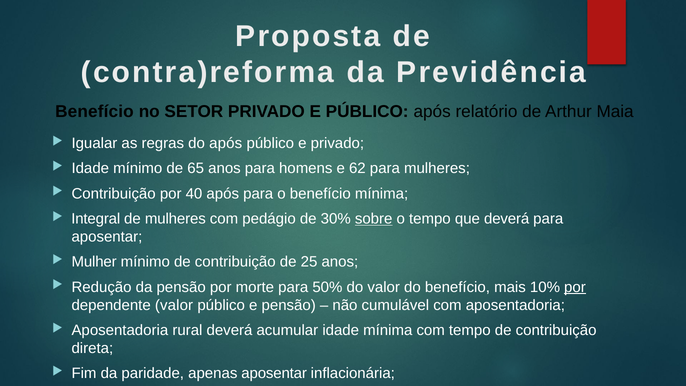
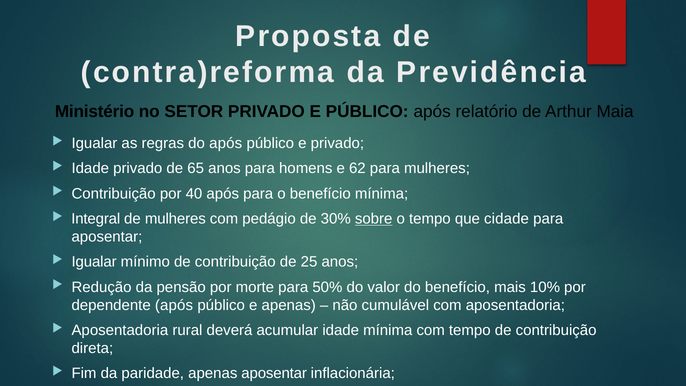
Benefício at (94, 112): Benefício -> Ministério
Idade mínimo: mínimo -> privado
que deverá: deverá -> cidade
Mulher at (94, 262): Mulher -> Igualar
por at (575, 287) underline: present -> none
dependente valor: valor -> após
e pensão: pensão -> apenas
